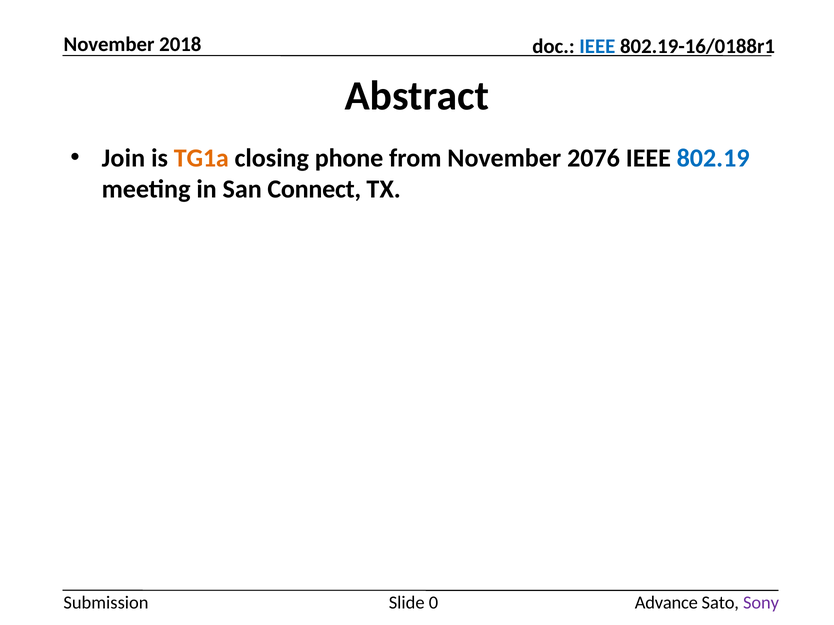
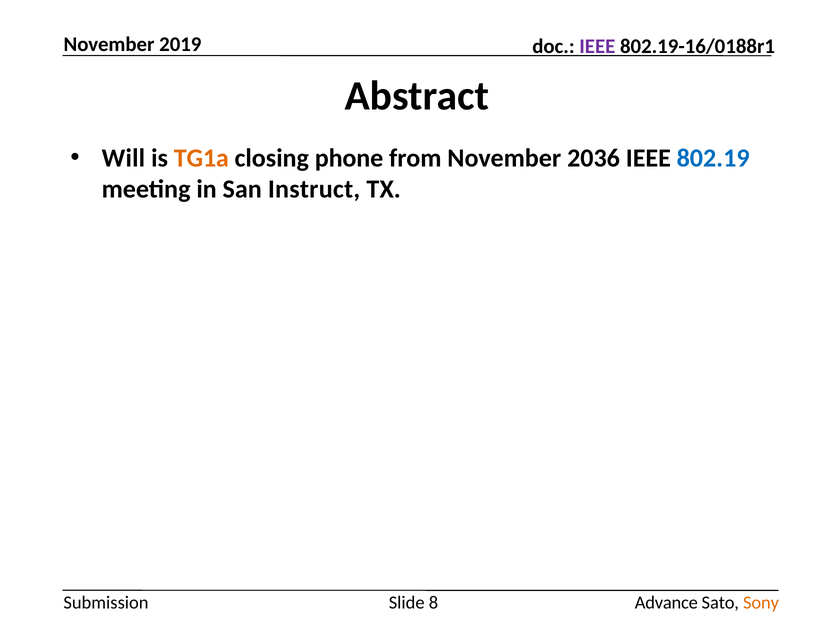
2018: 2018 -> 2019
IEEE at (597, 46) colour: blue -> purple
Join: Join -> Will
2076: 2076 -> 2036
Connect: Connect -> Instruct
0: 0 -> 8
Sony colour: purple -> orange
